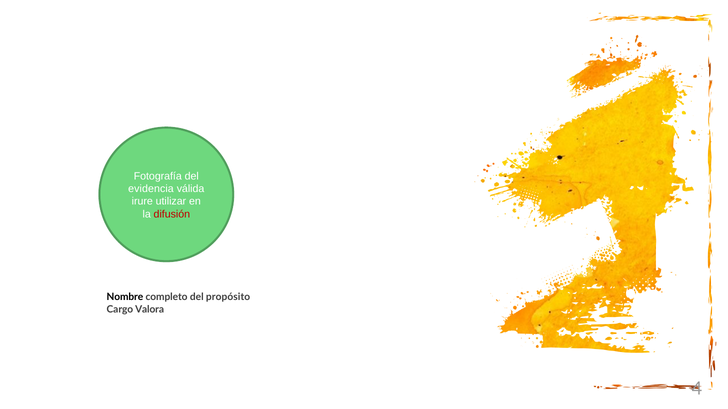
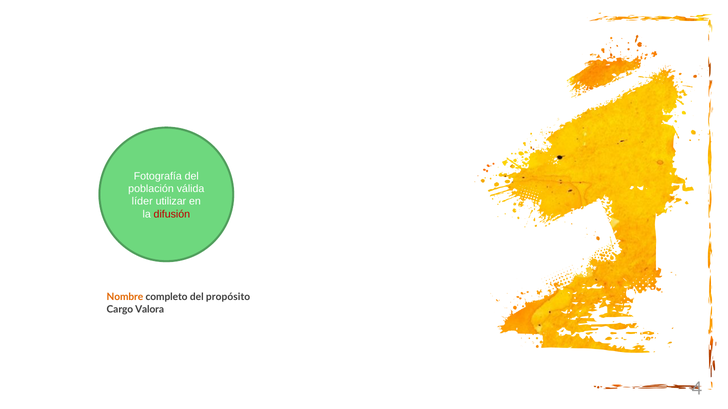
evidencia: evidencia -> población
irure: irure -> líder
Nombre colour: black -> orange
